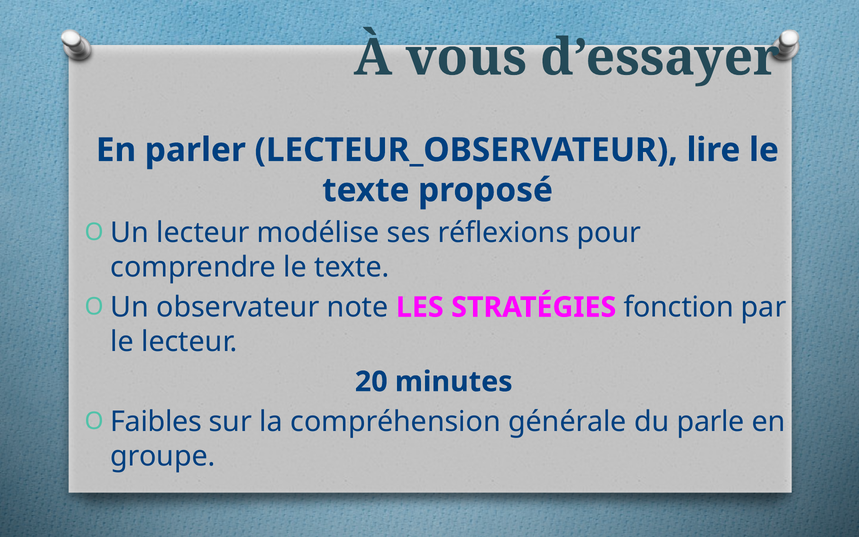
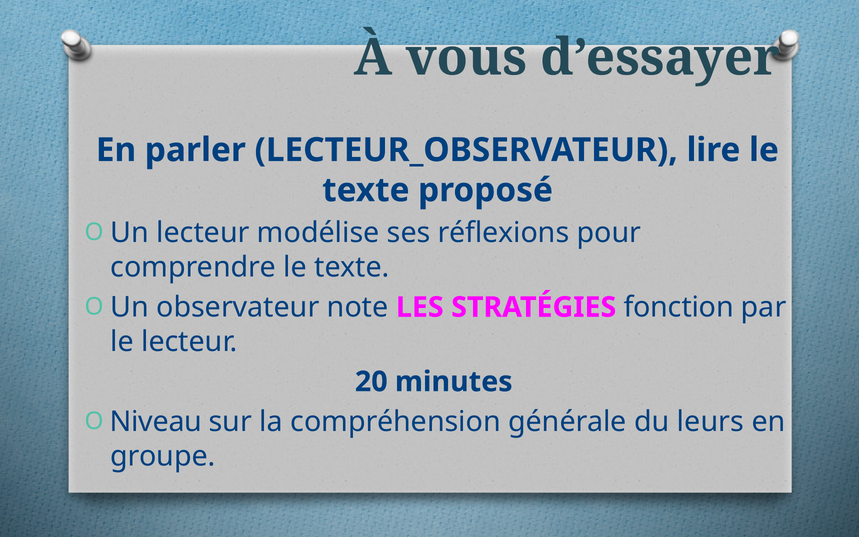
Faibles: Faibles -> Niveau
parle: parle -> leurs
